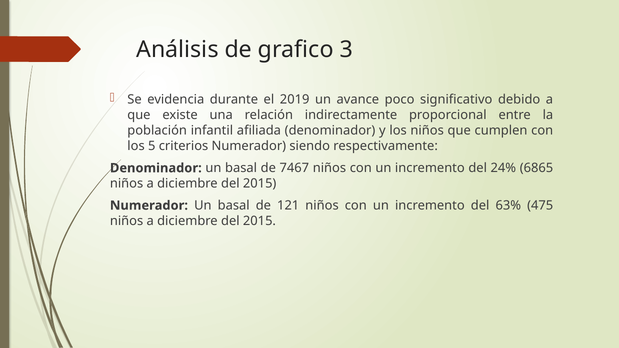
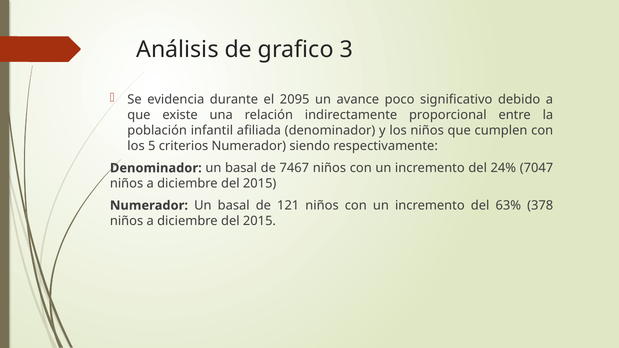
2019: 2019 -> 2095
6865: 6865 -> 7047
475: 475 -> 378
